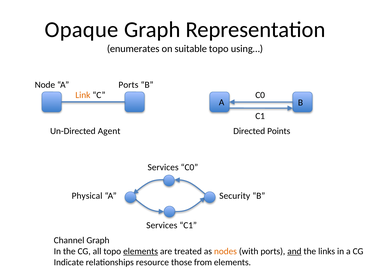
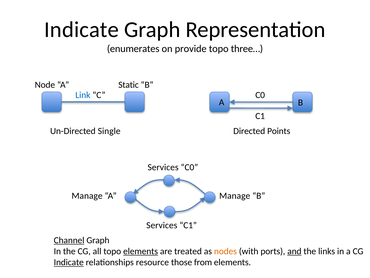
Opaque at (81, 30): Opaque -> Indicate
suitable: suitable -> provide
using…: using… -> three…
Ports at (128, 85): Ports -> Static
Link colour: orange -> blue
Agent: Agent -> Single
Physical at (87, 195): Physical -> Manage
Security at (235, 195): Security -> Manage
Channel underline: none -> present
Indicate at (69, 262) underline: none -> present
